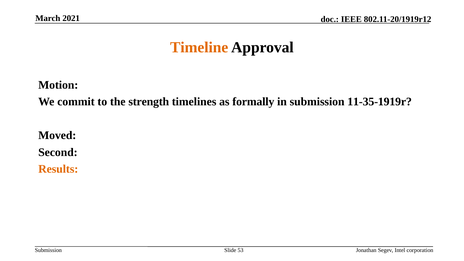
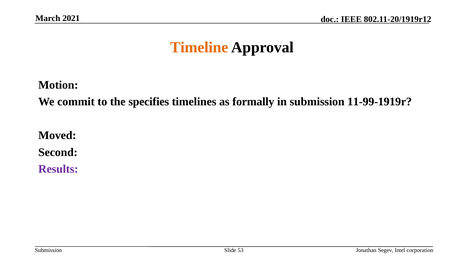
strength: strength -> specifies
11-35-1919r: 11-35-1919r -> 11-99-1919r
Results colour: orange -> purple
